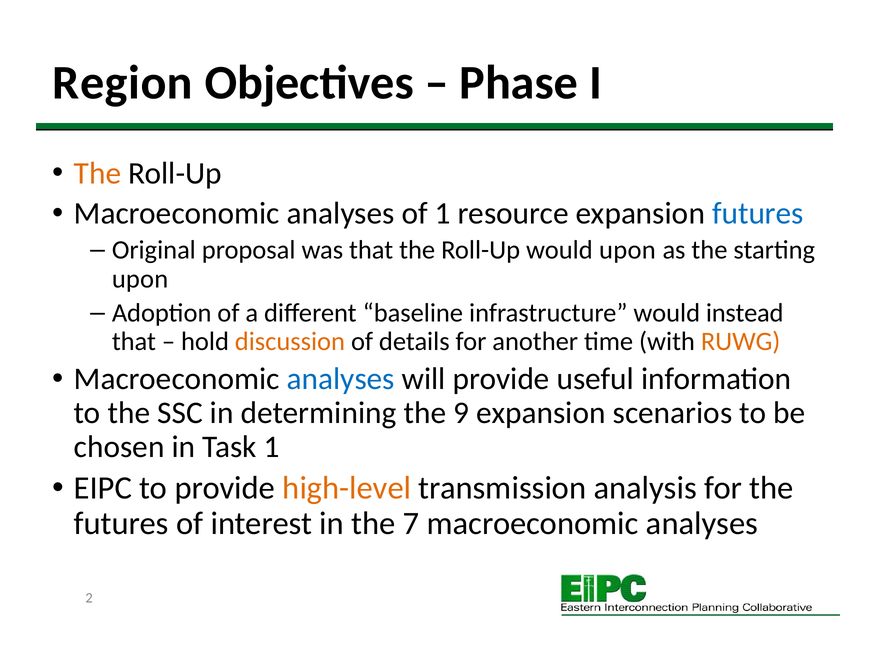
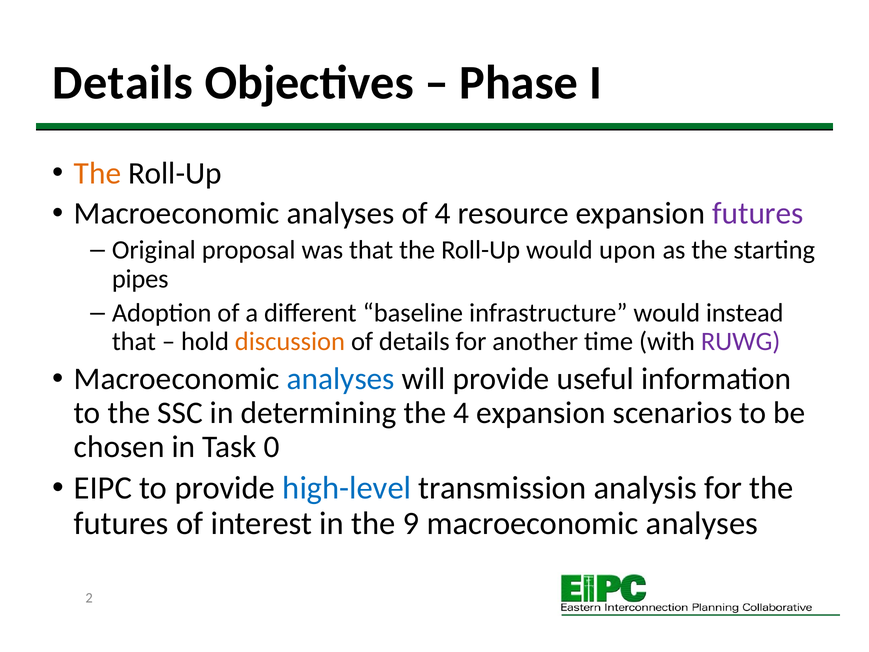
Region at (123, 83): Region -> Details
of 1: 1 -> 4
futures at (758, 213) colour: blue -> purple
upon at (140, 279): upon -> pipes
RUWG colour: orange -> purple
the 9: 9 -> 4
Task 1: 1 -> 0
high-level colour: orange -> blue
7: 7 -> 9
